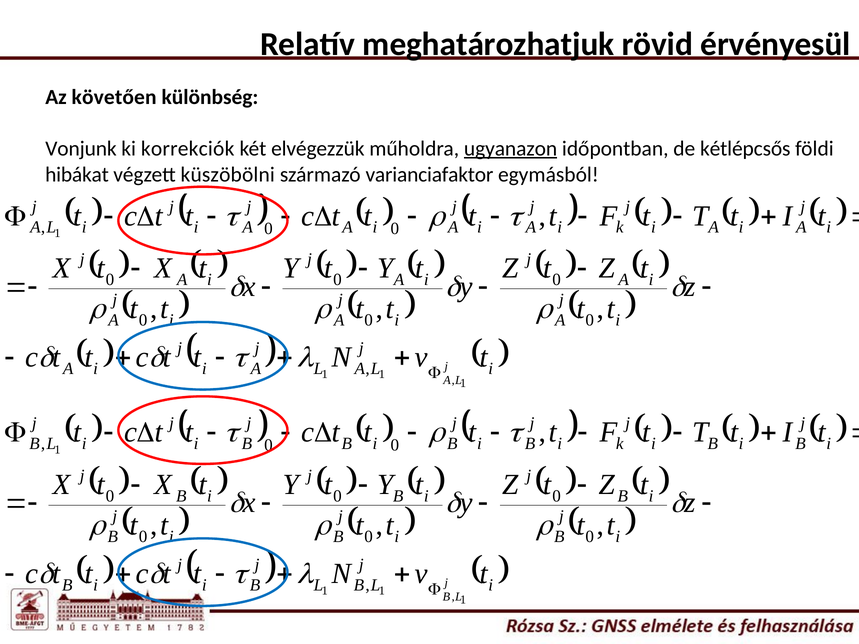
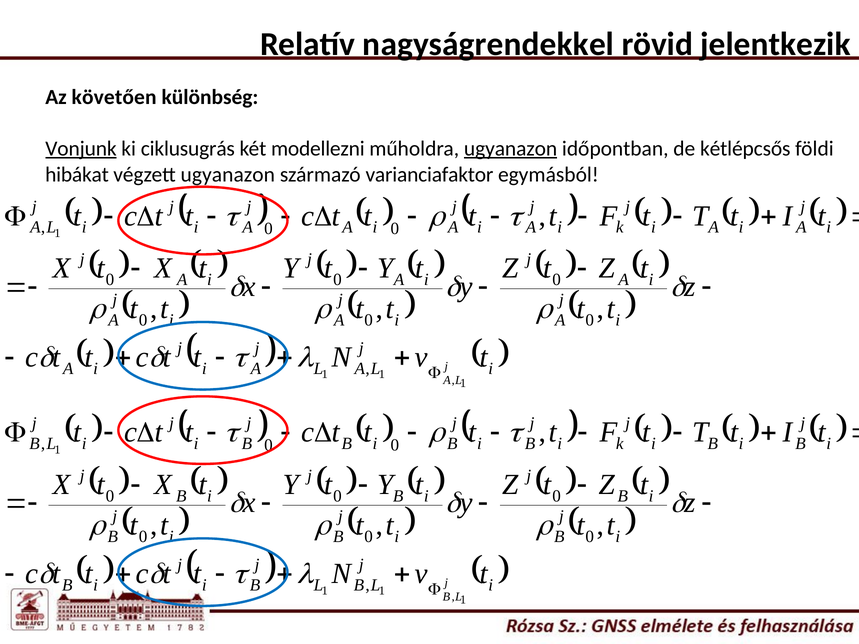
meghatározhatjuk: meghatározhatjuk -> nagyságrendekkel
érvényesül: érvényesül -> jelentkezik
Vonjunk underline: none -> present
korrekciók: korrekciók -> ciklusugrás
elvégezzük: elvégezzük -> modellezni
végzett küszöbölni: küszöbölni -> ugyanazon
